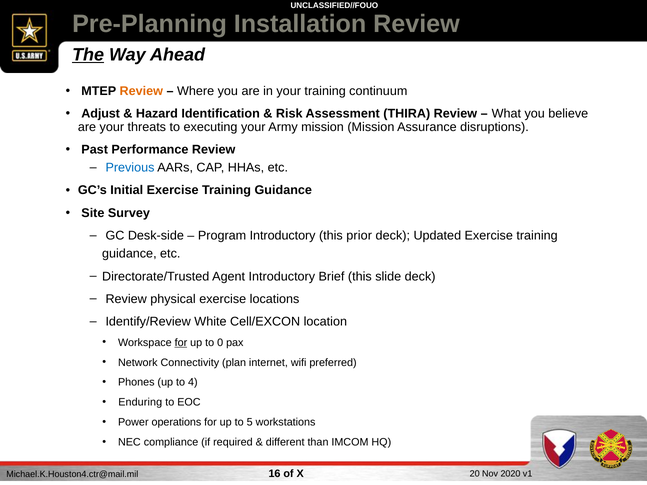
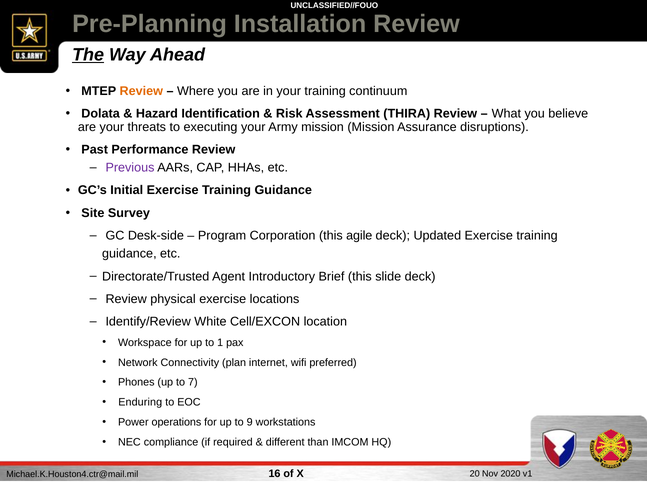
Adjust: Adjust -> Dolata
Previous colour: blue -> purple
Program Introductory: Introductory -> Corporation
prior: prior -> agile
for at (181, 343) underline: present -> none
0: 0 -> 1
4: 4 -> 7
5: 5 -> 9
